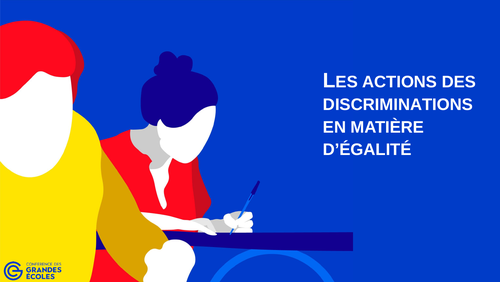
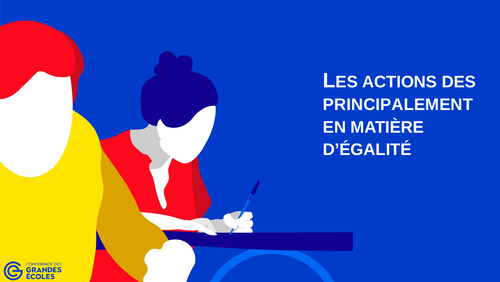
DISCRIMINATIONS: DISCRIMINATIONS -> PRINCIPALEMENT
